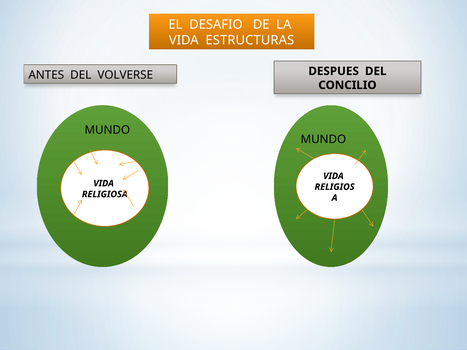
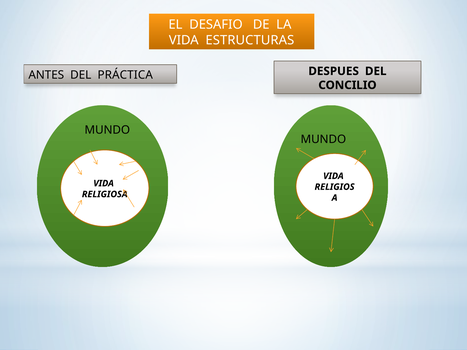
VOLVERSE: VOLVERSE -> PRÁCTICA
